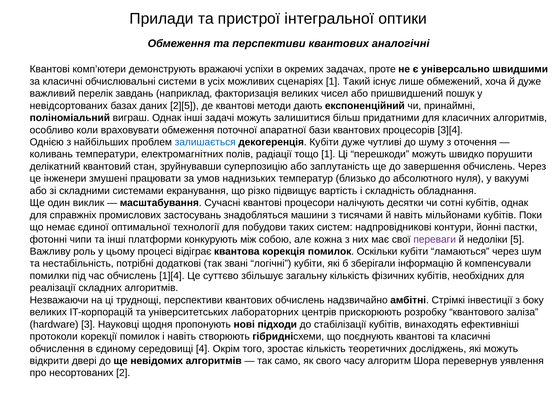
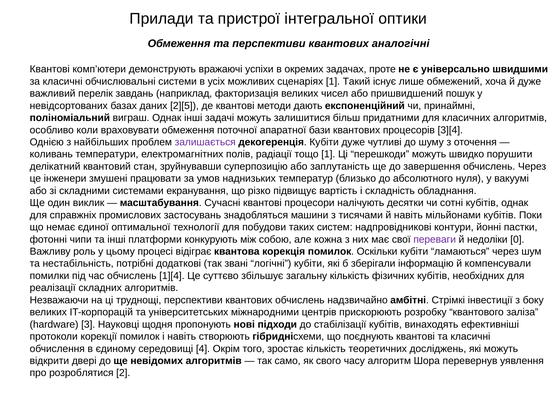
залишається colour: blue -> purple
5: 5 -> 0
лабораторних: лабораторних -> міжнародними
несортованих: несортованих -> розроблятися
